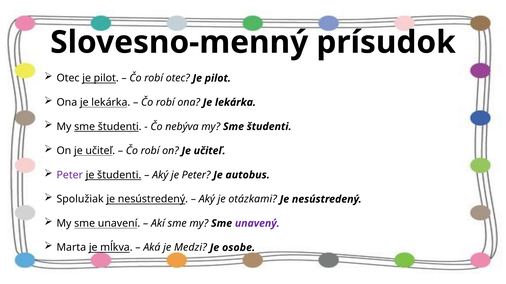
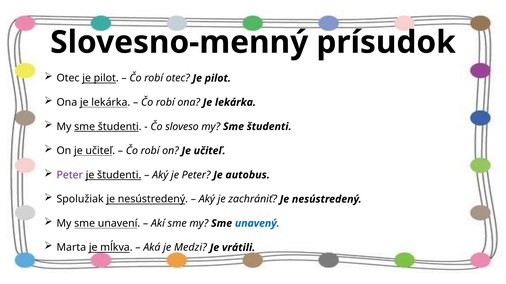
nebýva: nebýva -> sloveso
otázkami: otázkami -> zachrániť
unavený colour: purple -> blue
osobe: osobe -> vrátili
